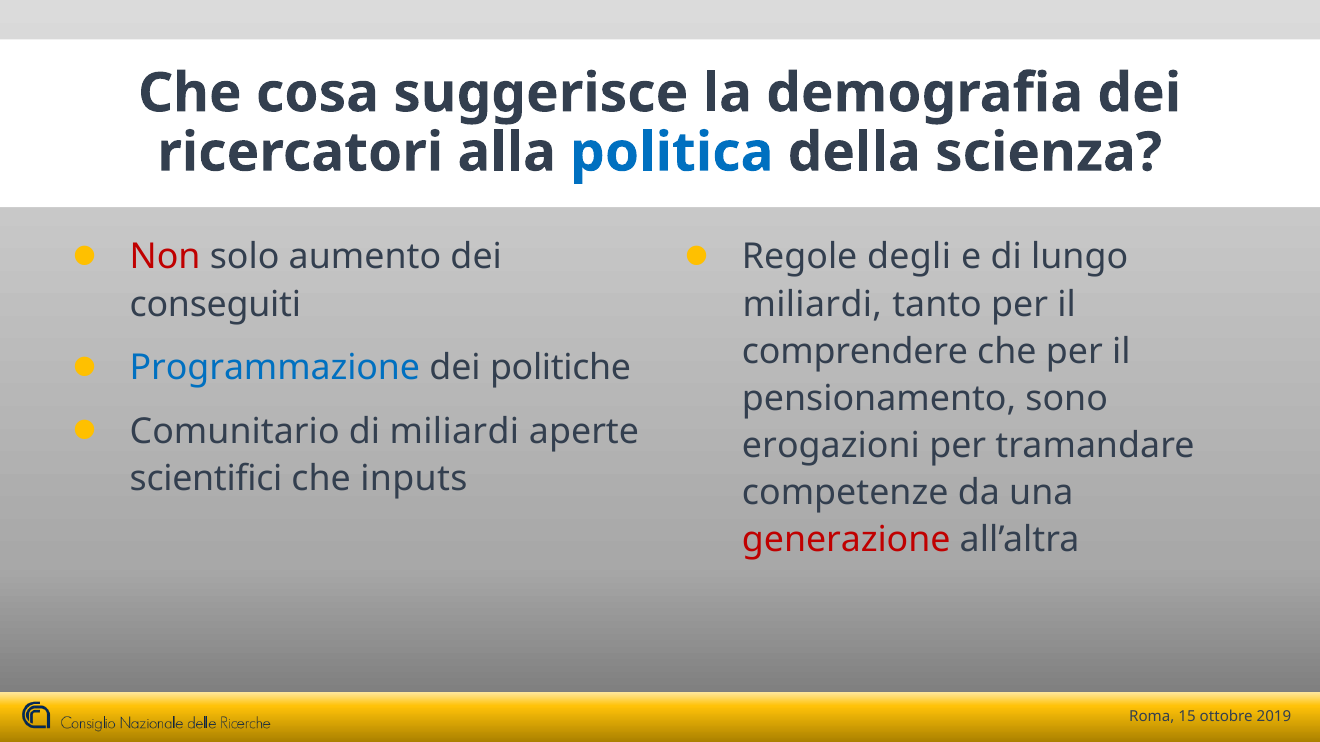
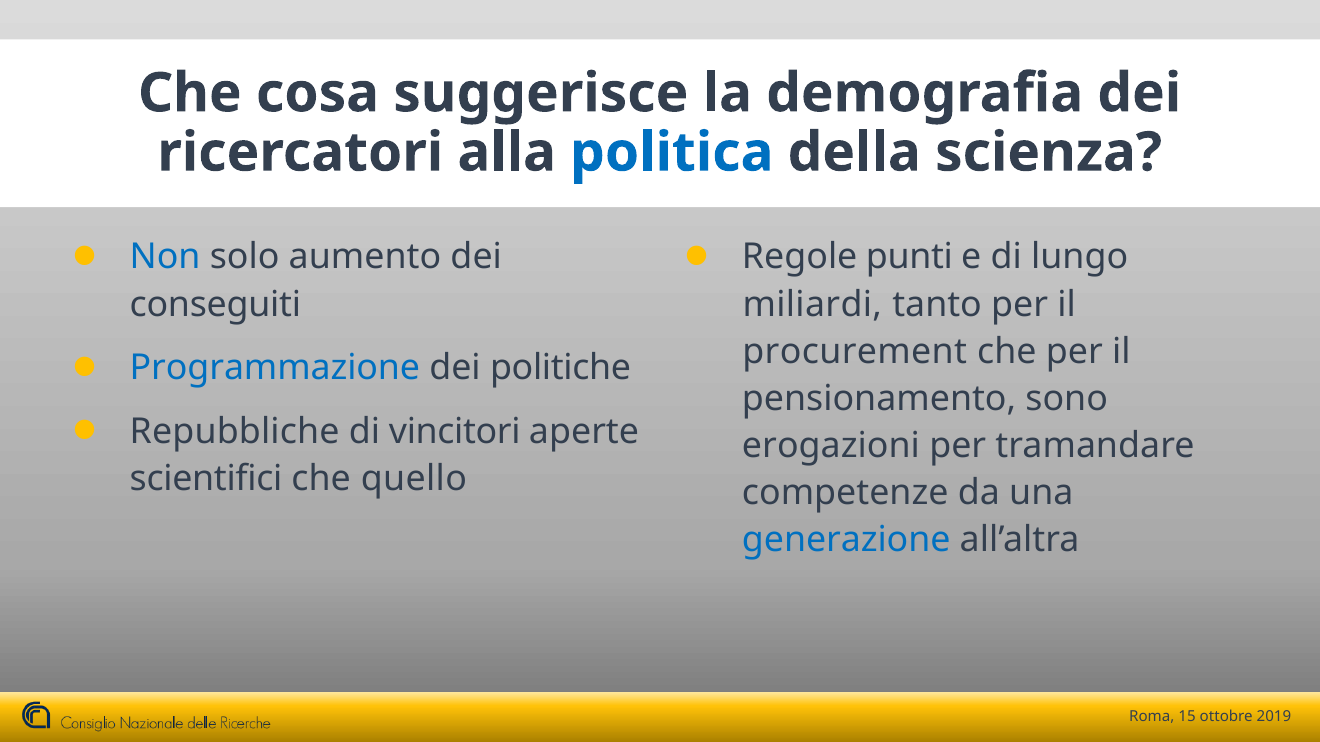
Non colour: red -> blue
degli: degli -> punti
comprendere: comprendere -> procurement
Comunitario: Comunitario -> Repubbliche
di miliardi: miliardi -> vincitori
inputs: inputs -> quello
generazione colour: red -> blue
